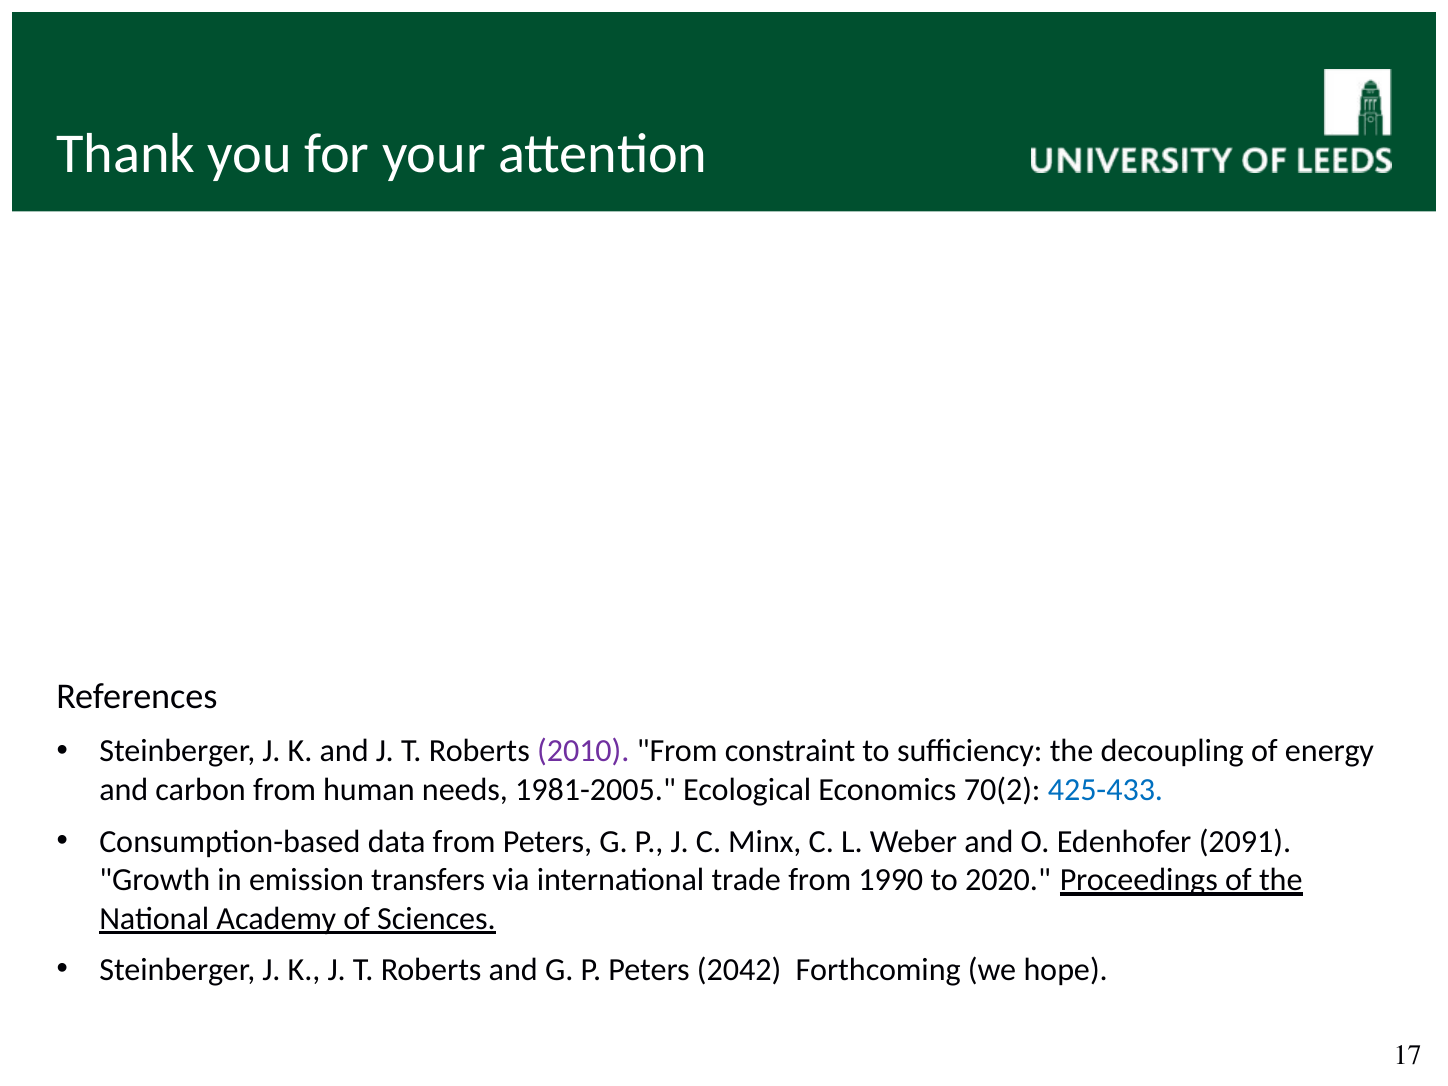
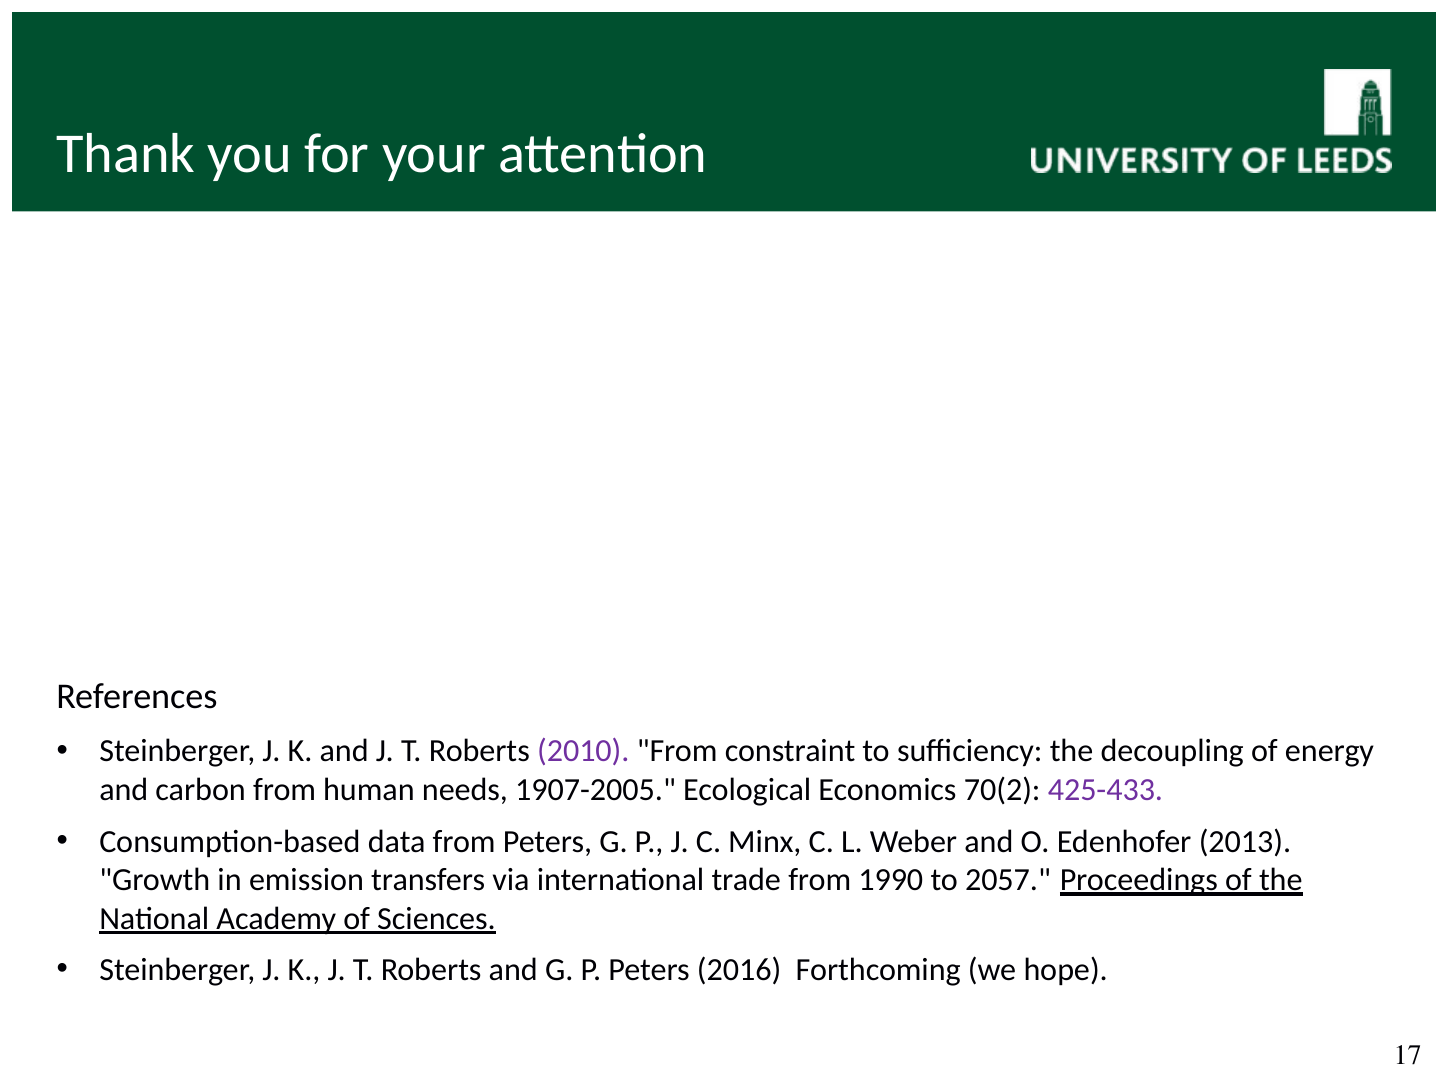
1981-2005: 1981-2005 -> 1907-2005
425-433 colour: blue -> purple
2091: 2091 -> 2013
2020: 2020 -> 2057
2042: 2042 -> 2016
